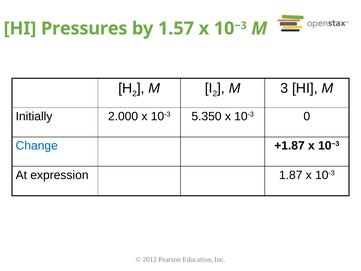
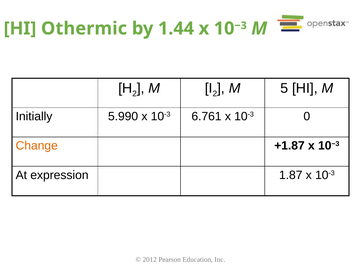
Pressures: Pressures -> Othermic
1.57: 1.57 -> 1.44
3: 3 -> 5
2.000: 2.000 -> 5.990
5.350: 5.350 -> 6.761
Change colour: blue -> orange
